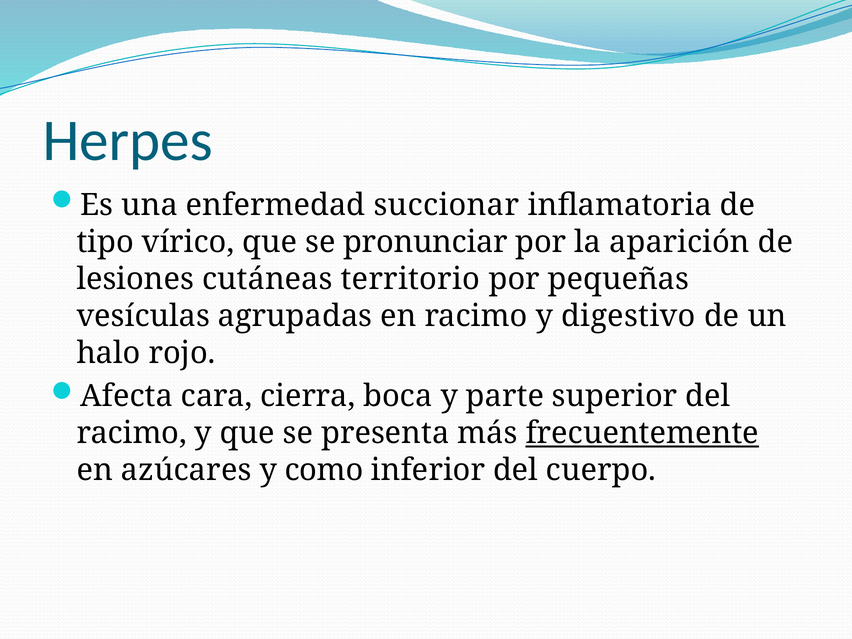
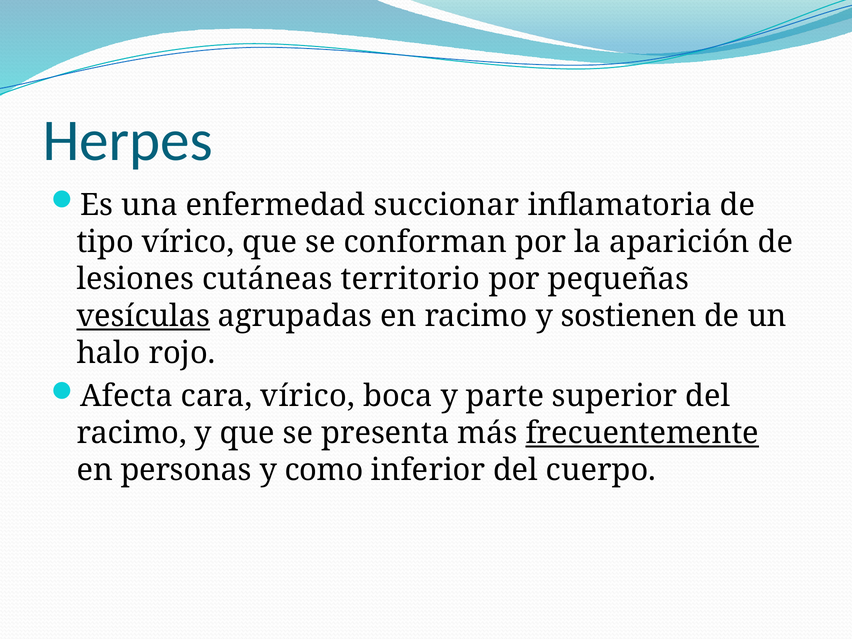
pronunciar: pronunciar -> conforman
vesículas underline: none -> present
digestivo: digestivo -> sostienen
cara cierra: cierra -> vírico
azúcares: azúcares -> personas
